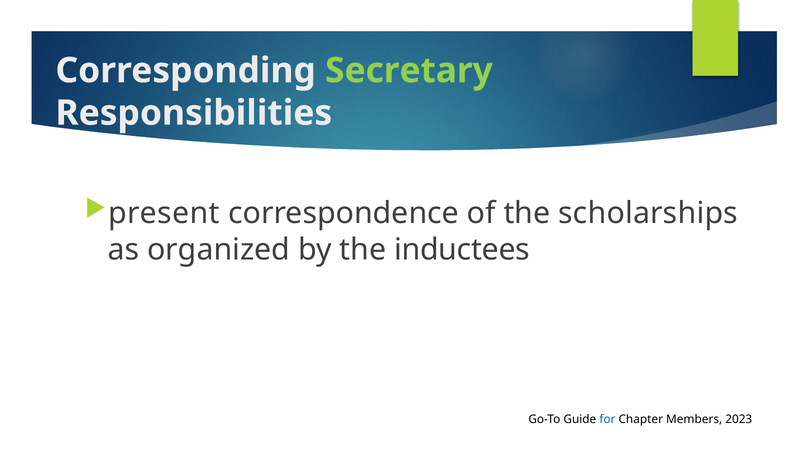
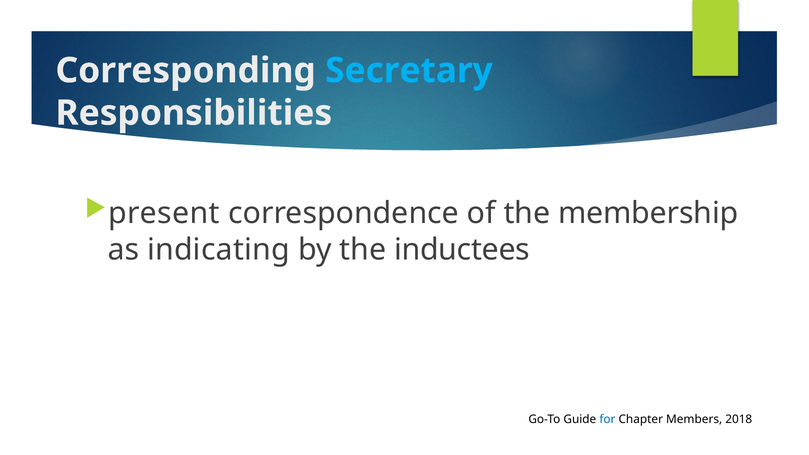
Secretary colour: light green -> light blue
scholarships: scholarships -> membership
organized: organized -> indicating
2023: 2023 -> 2018
